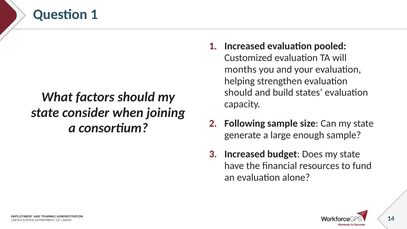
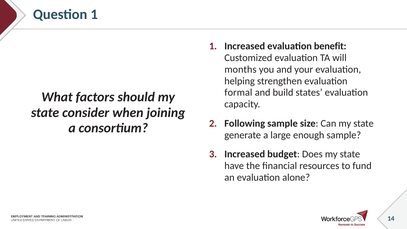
pooled: pooled -> benefit
should at (238, 93): should -> formal
